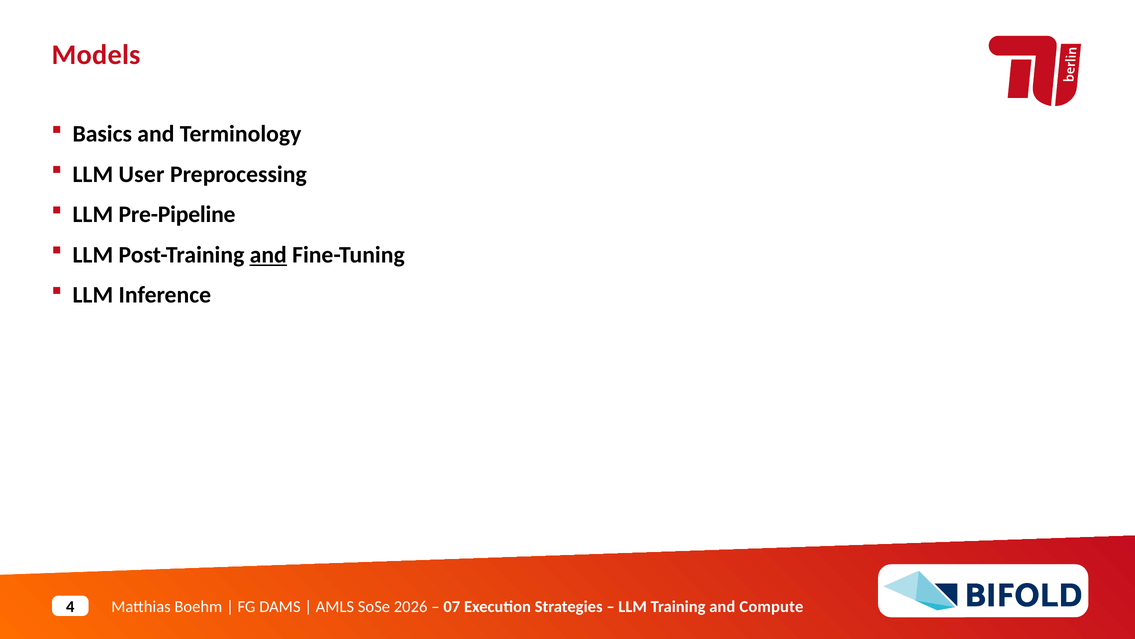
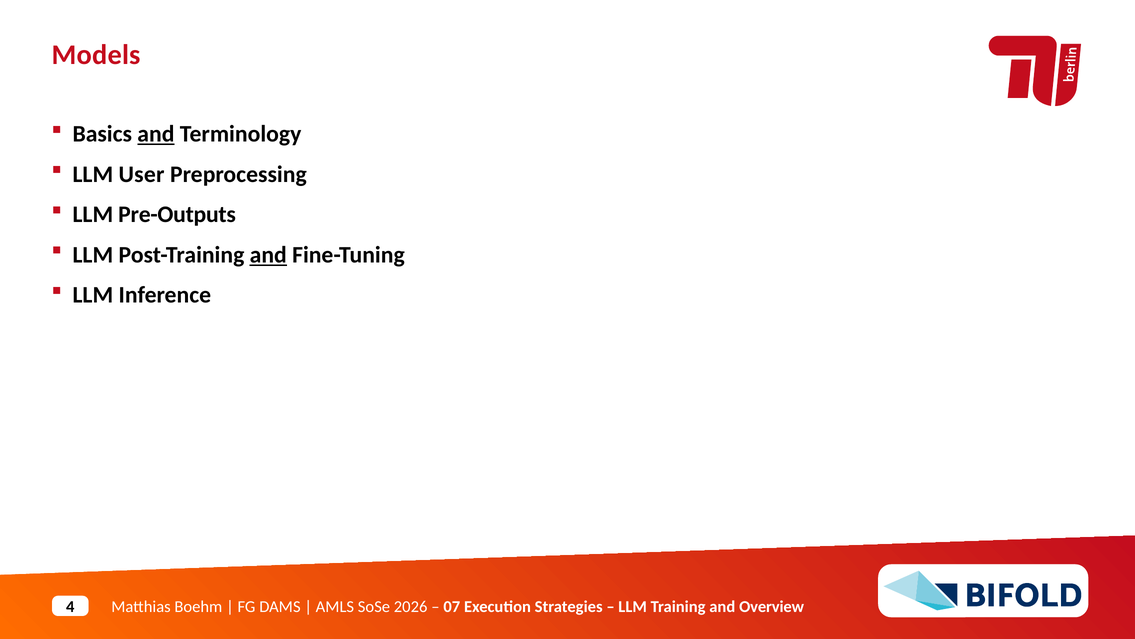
and at (156, 134) underline: none -> present
Pre-Pipeline: Pre-Pipeline -> Pre-Outputs
Compute: Compute -> Overview
